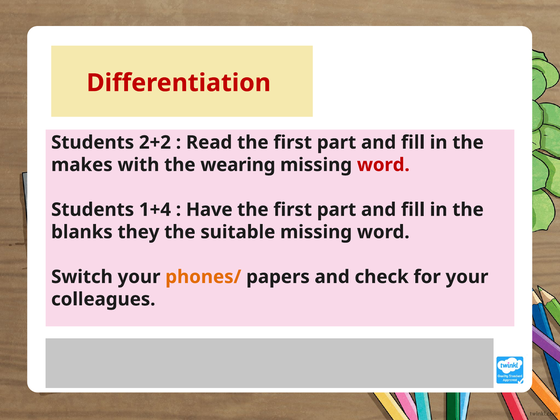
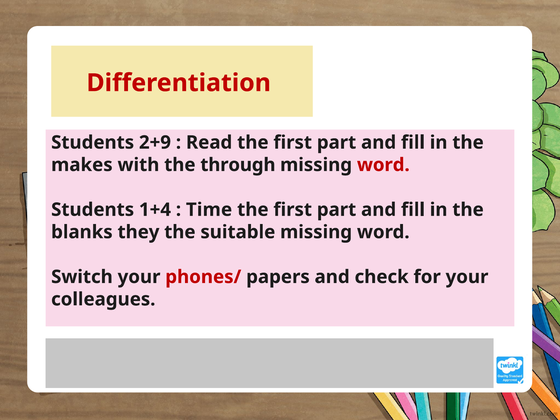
2+2: 2+2 -> 2+9
wearing: wearing -> through
Have: Have -> Time
phones/ colour: orange -> red
